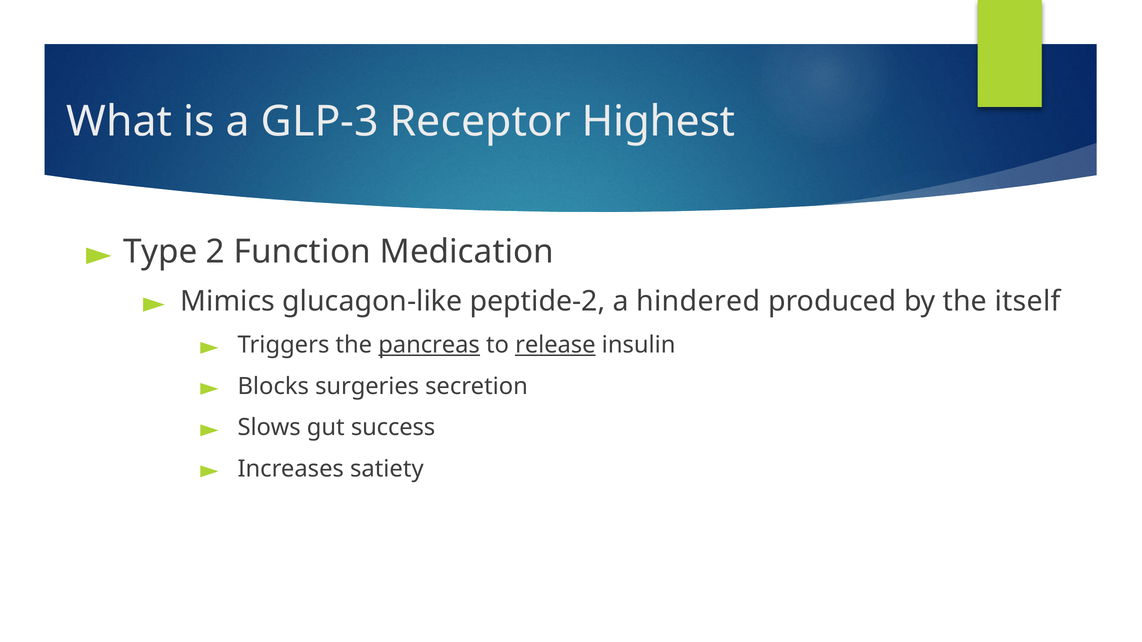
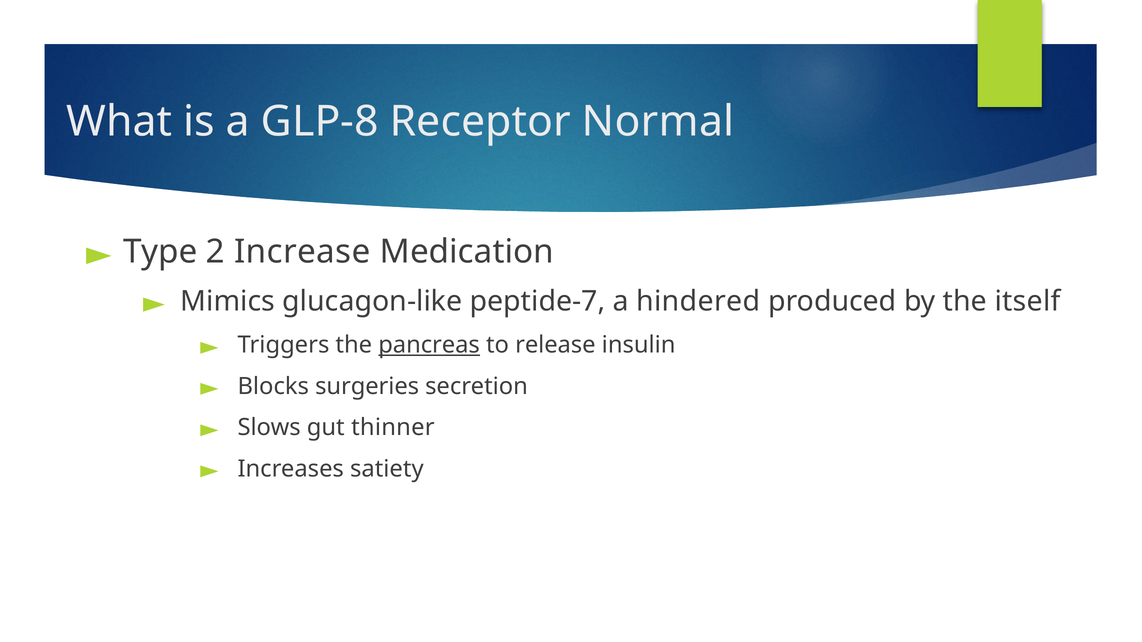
GLP-3: GLP-3 -> GLP-8
Highest: Highest -> Normal
Function: Function -> Increase
peptide-2: peptide-2 -> peptide-7
release underline: present -> none
success: success -> thinner
